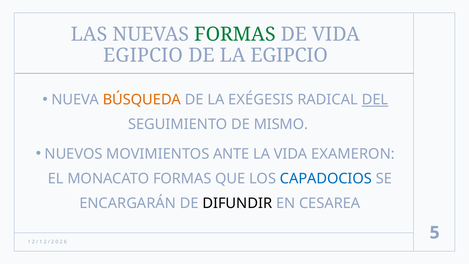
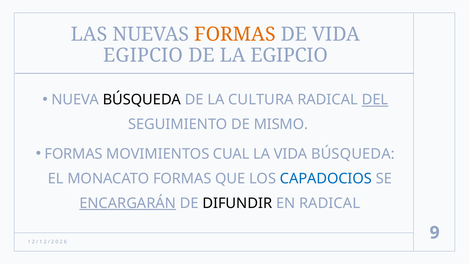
FORMAS at (235, 34) colour: green -> orange
BÚSQUEDA at (142, 100) colour: orange -> black
EXÉGESIS: EXÉGESIS -> CULTURA
NUEVOS at (74, 154): NUEVOS -> FORMAS
ANTE: ANTE -> CUAL
VIDA EXAMERON: EXAMERON -> BÚSQUEDA
ENCARGARÁN underline: none -> present
EN CESAREA: CESAREA -> RADICAL
5: 5 -> 9
